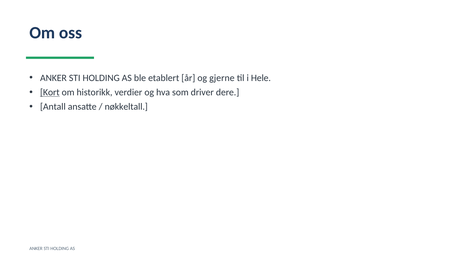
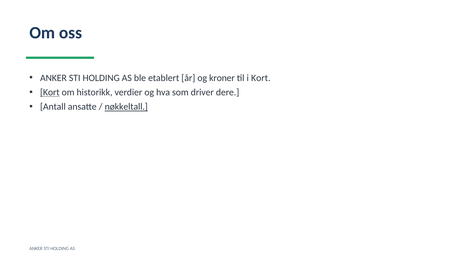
gjerne: gjerne -> kroner
i Hele: Hele -> Kort
nøkkeltall underline: none -> present
